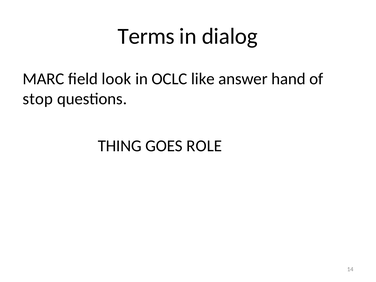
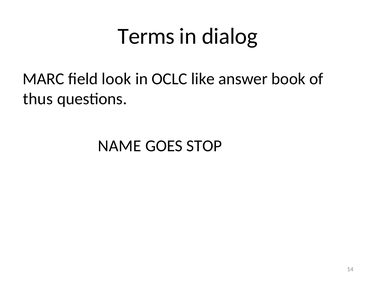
hand: hand -> book
stop: stop -> thus
THING: THING -> NAME
ROLE: ROLE -> STOP
